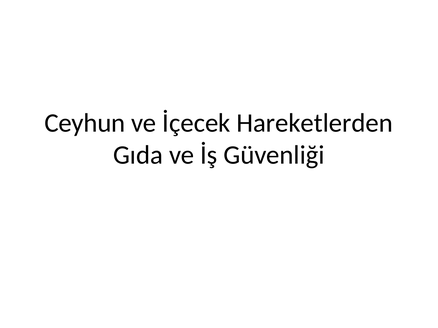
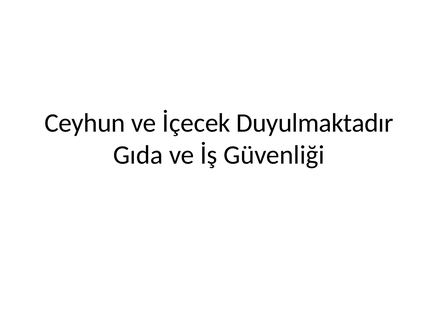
Hareketlerden: Hareketlerden -> Duyulmaktadır
